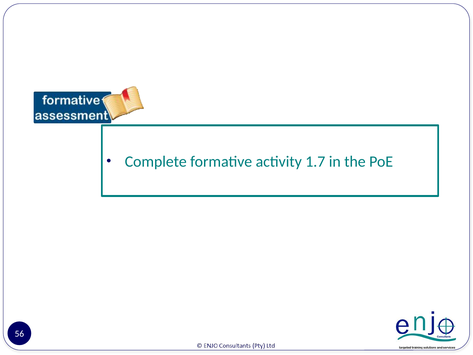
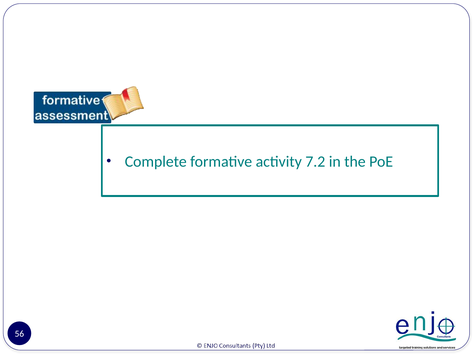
1.7: 1.7 -> 7.2
